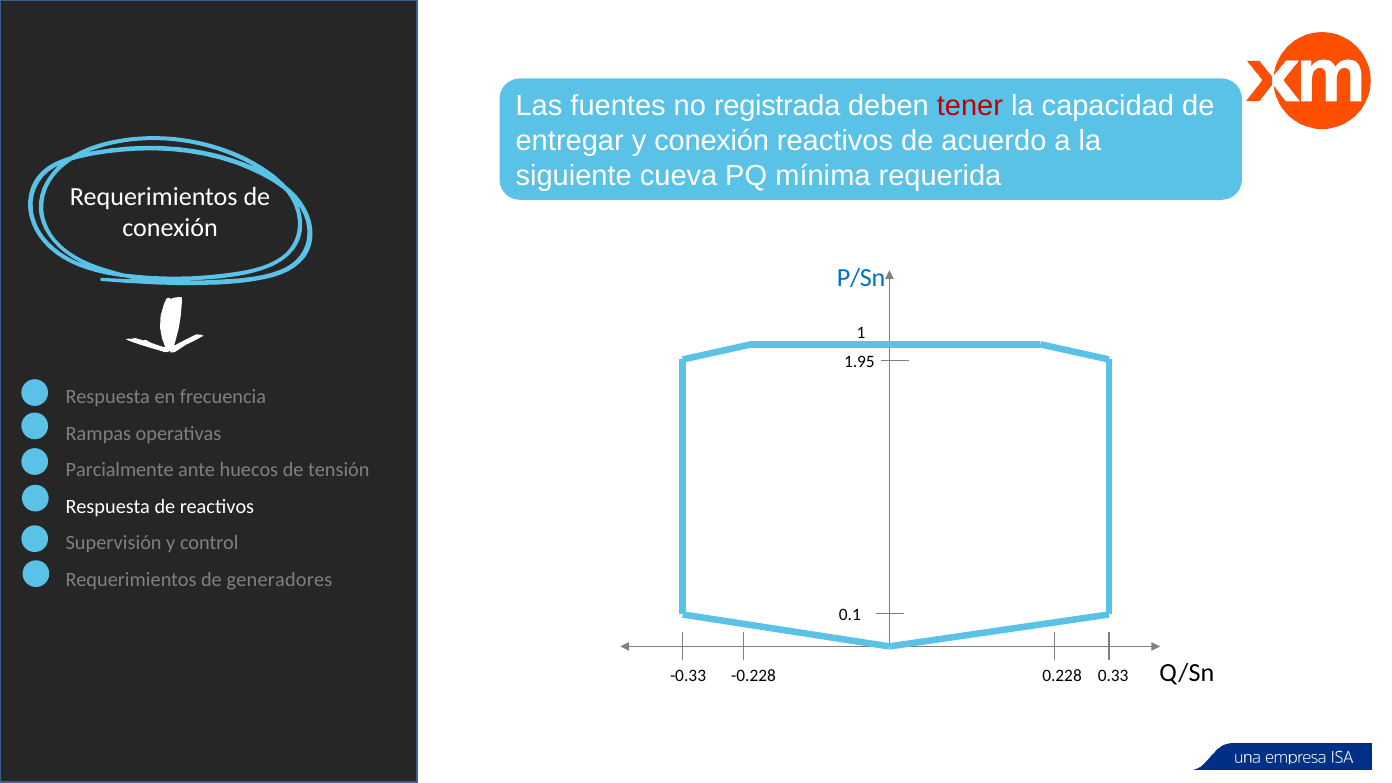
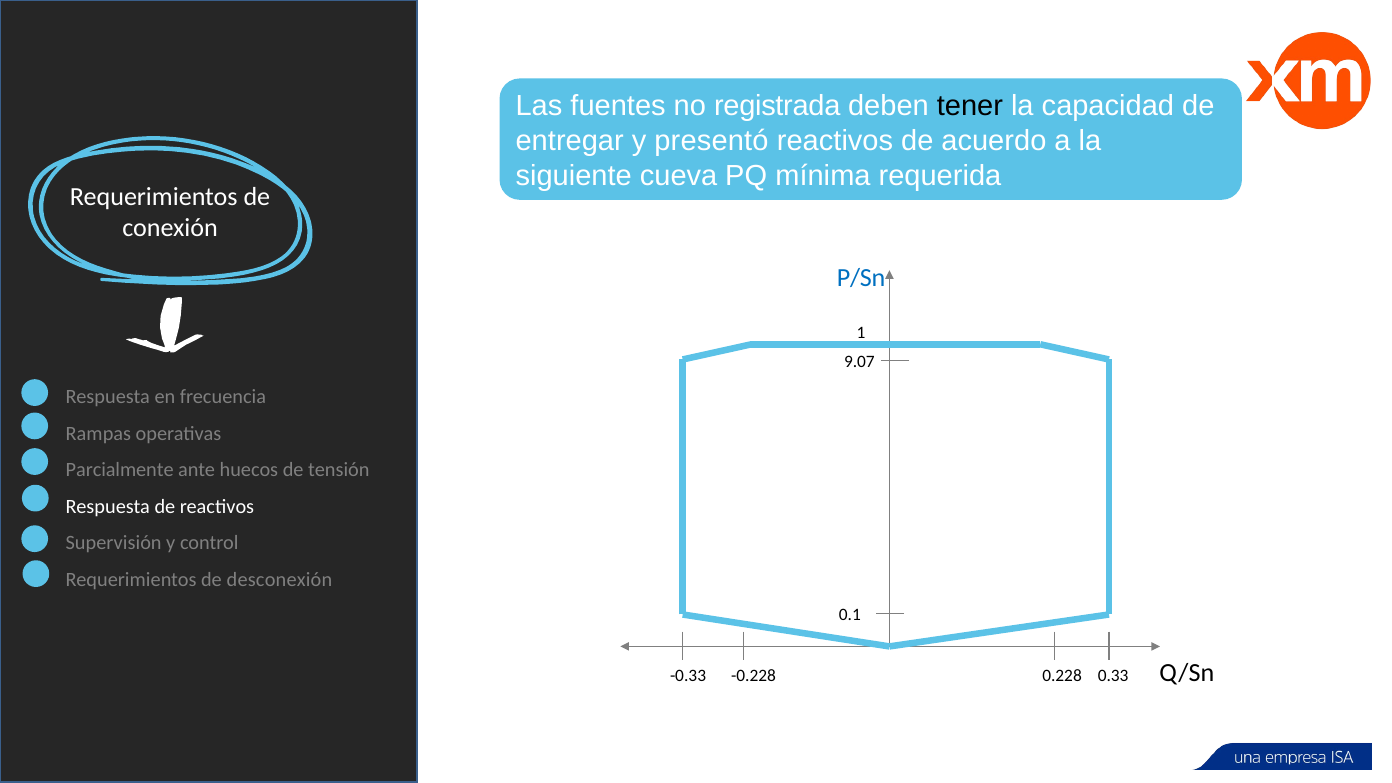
tener colour: red -> black
y conexión: conexión -> presentó
1.95: 1.95 -> 9.07
generadores: generadores -> desconexión
